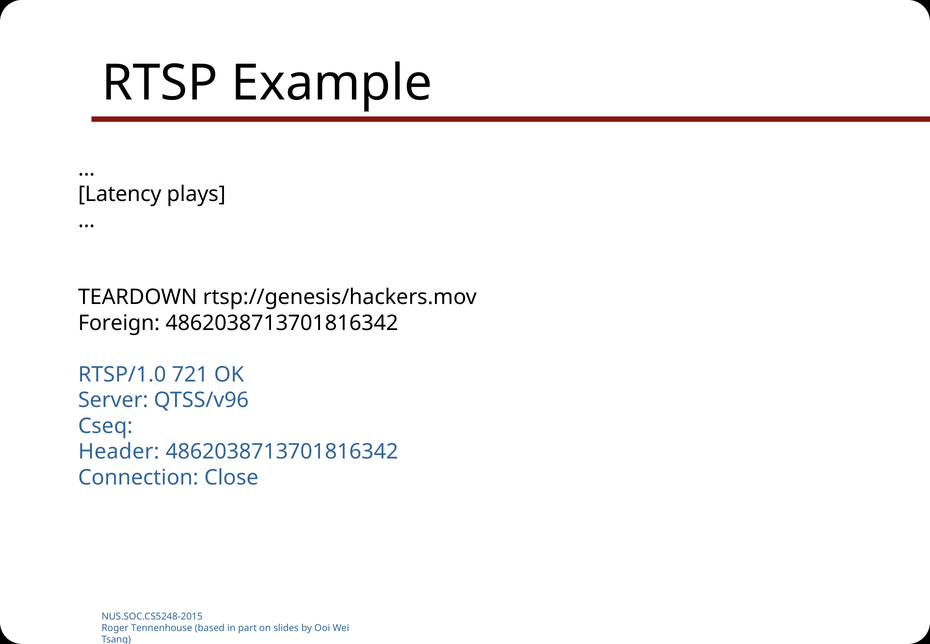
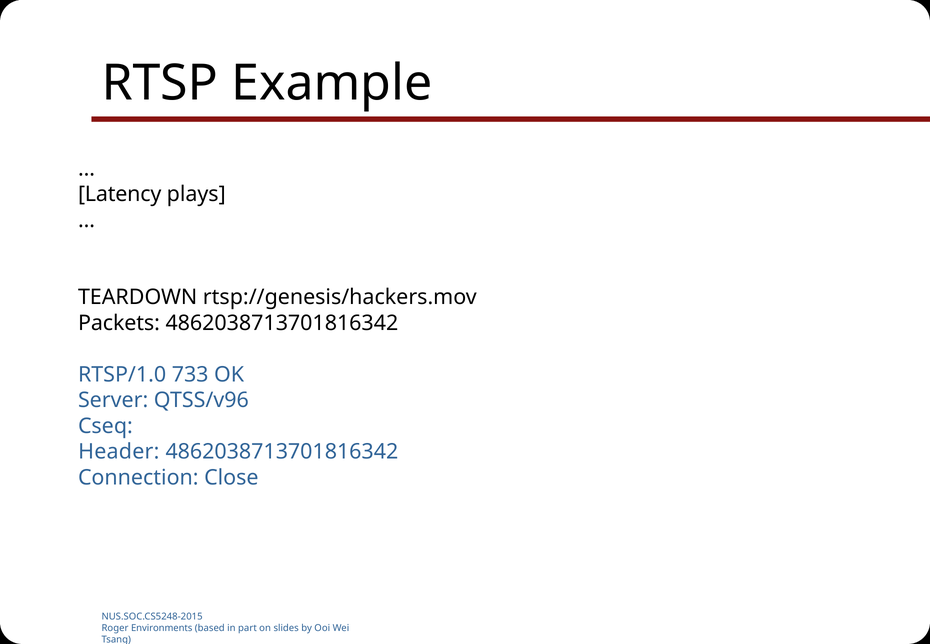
Foreign: Foreign -> Packets
721: 721 -> 733
Tennenhouse: Tennenhouse -> Environments
